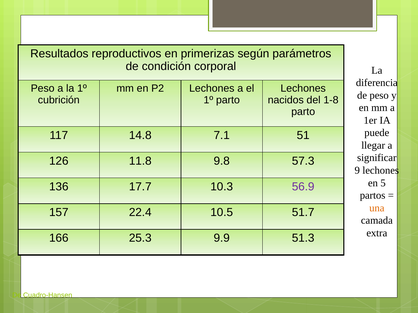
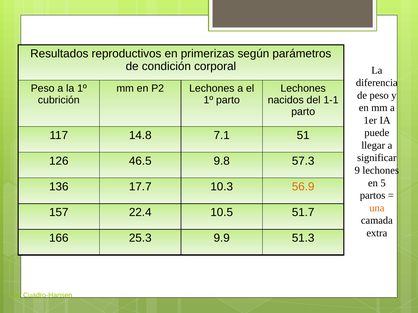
1-8: 1-8 -> 1-1
11.8: 11.8 -> 46.5
56.9 colour: purple -> orange
